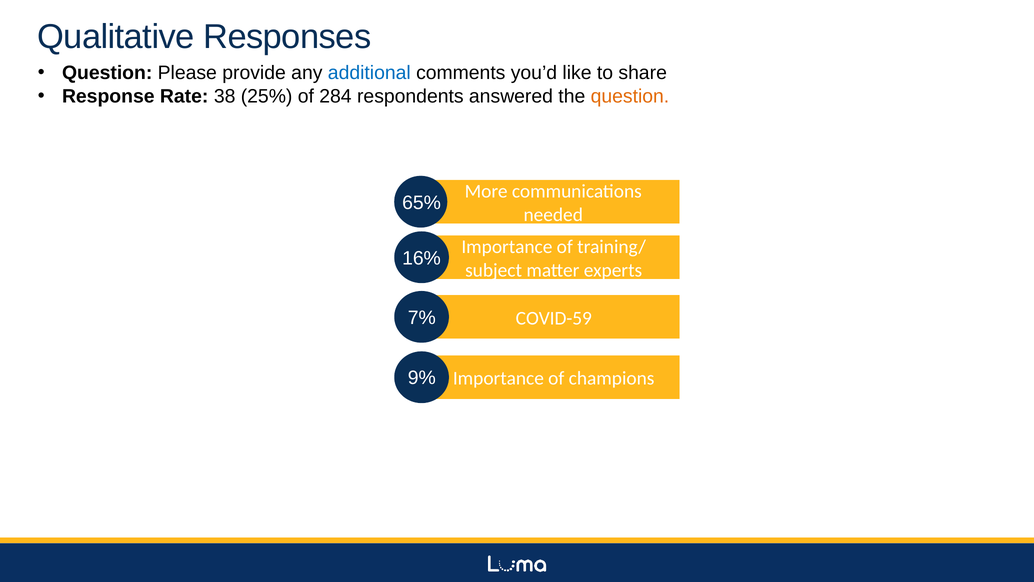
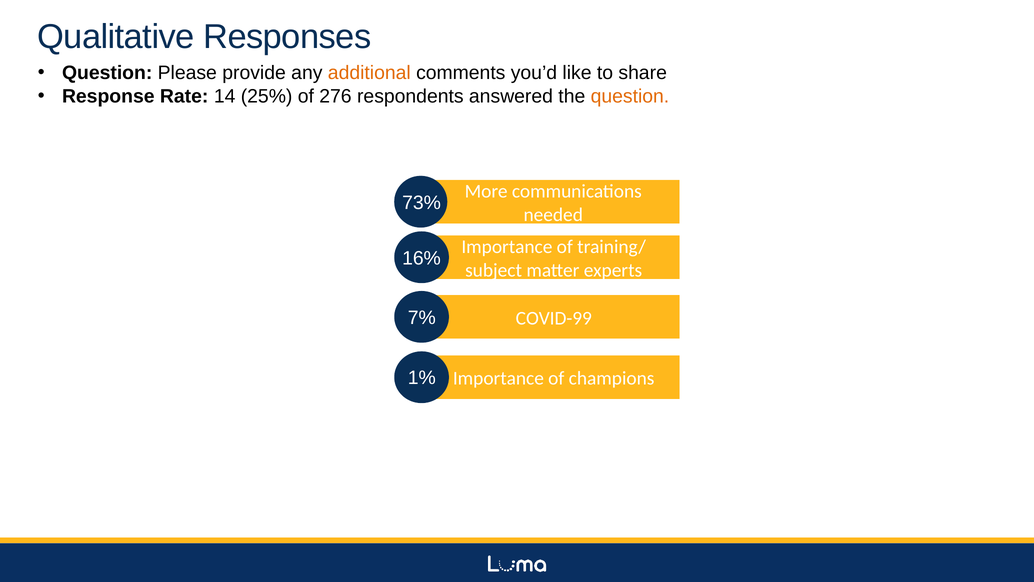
additional colour: blue -> orange
38: 38 -> 14
284: 284 -> 276
65%: 65% -> 73%
COVID-59: COVID-59 -> COVID-99
9%: 9% -> 1%
